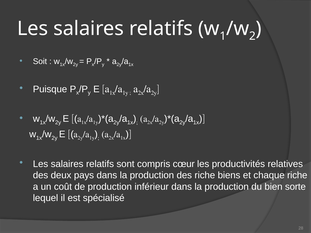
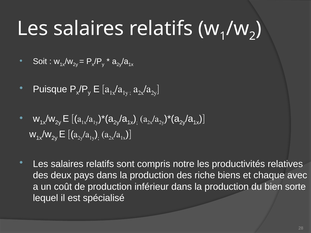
cœur: cœur -> notre
chaque riche: riche -> avec
